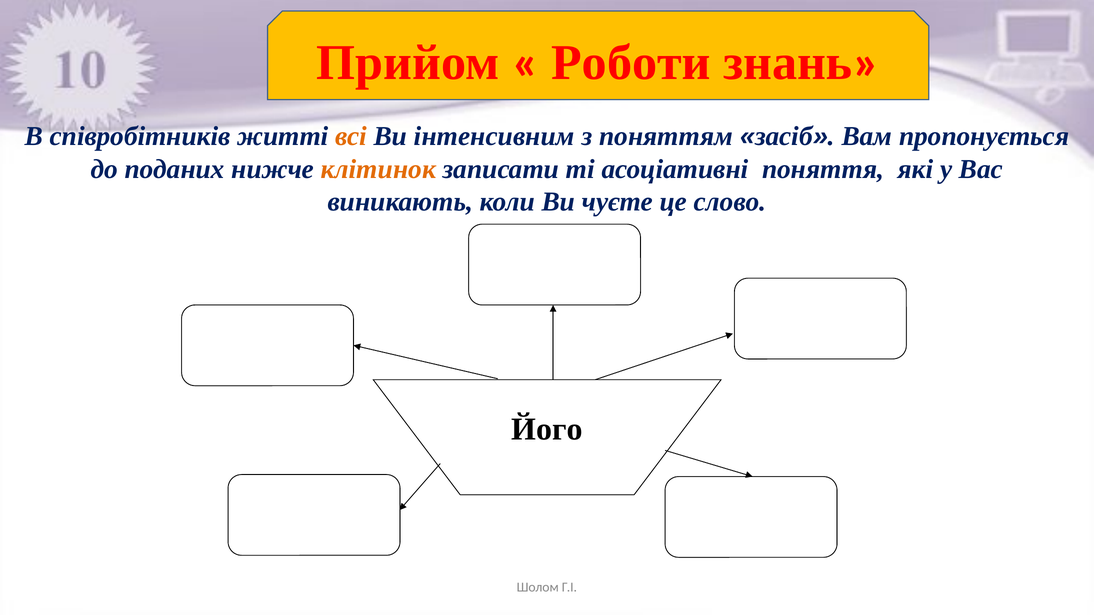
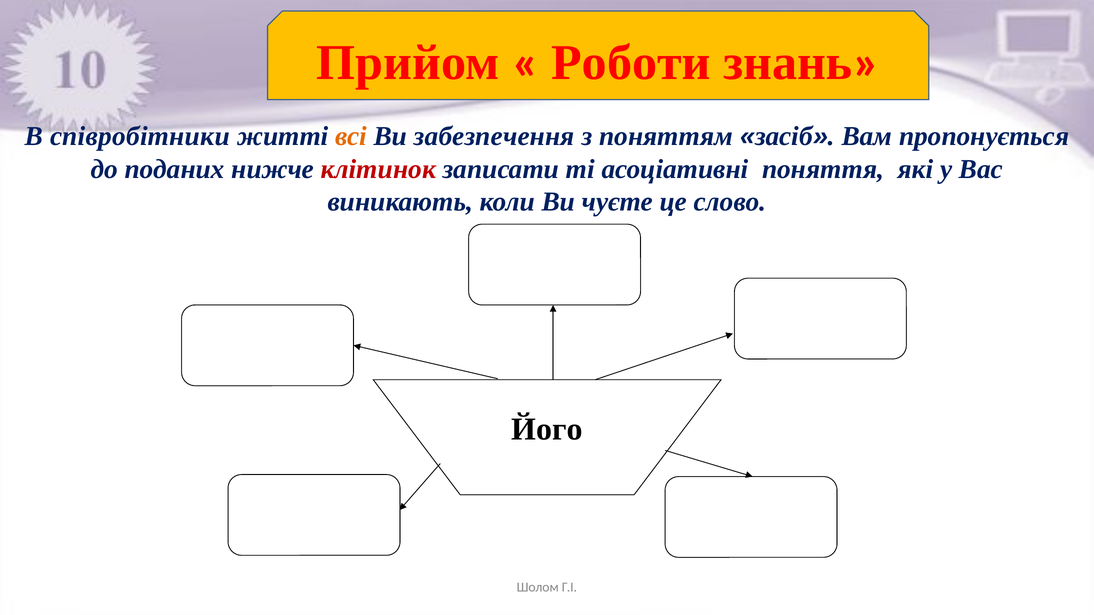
співробітників: співробітників -> співробітники
інтенсивним: інтенсивним -> забезпечення
клітинок colour: orange -> red
